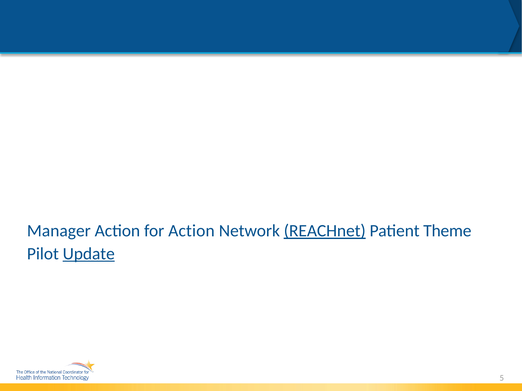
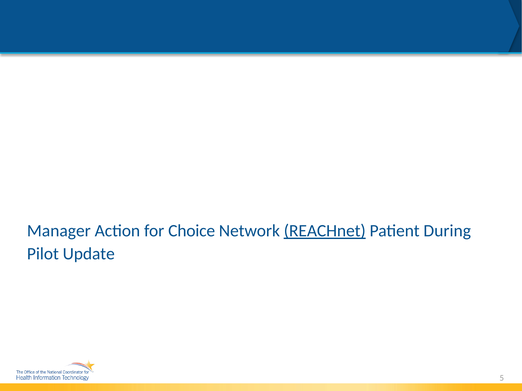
for Action: Action -> Choice
Theme: Theme -> During
Update underline: present -> none
